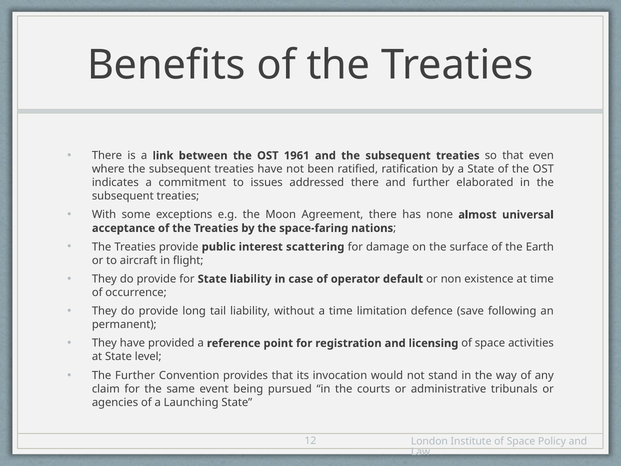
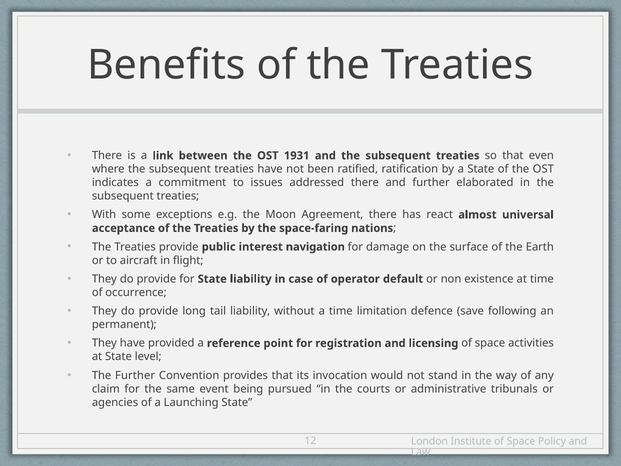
1961: 1961 -> 1931
none: none -> react
scattering: scattering -> navigation
